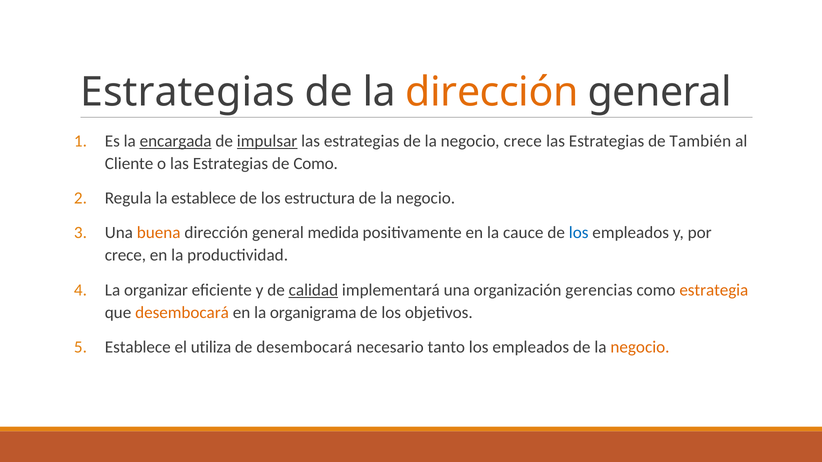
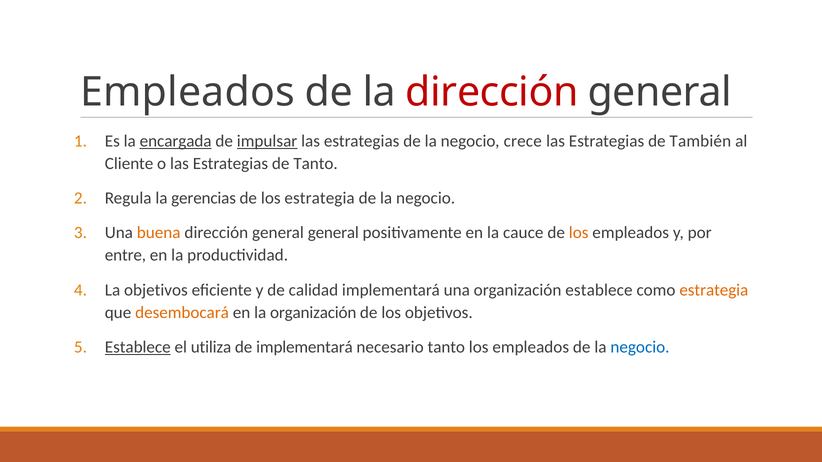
Estrategias at (188, 92): Estrategias -> Empleados
dirección at (492, 92) colour: orange -> red
de Como: Como -> Tanto
la establece: establece -> gerencias
los estructura: estructura -> estrategia
general medida: medida -> general
los at (579, 233) colour: blue -> orange
crece at (125, 256): crece -> entre
La organizar: organizar -> objetivos
calidad underline: present -> none
organización gerencias: gerencias -> establece
la organigrama: organigrama -> organización
Establece at (138, 347) underline: none -> present
de desembocará: desembocará -> implementará
negocio at (640, 347) colour: orange -> blue
